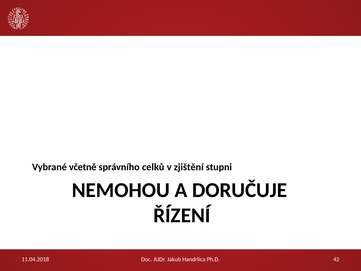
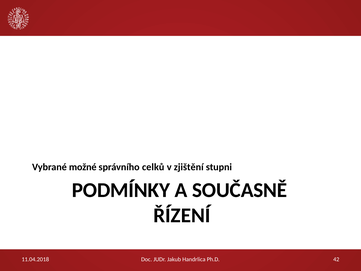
včetně: včetně -> možné
NEMOHOU: NEMOHOU -> PODMÍNKY
DORUČUJE: DORUČUJE -> SOUČASNĚ
